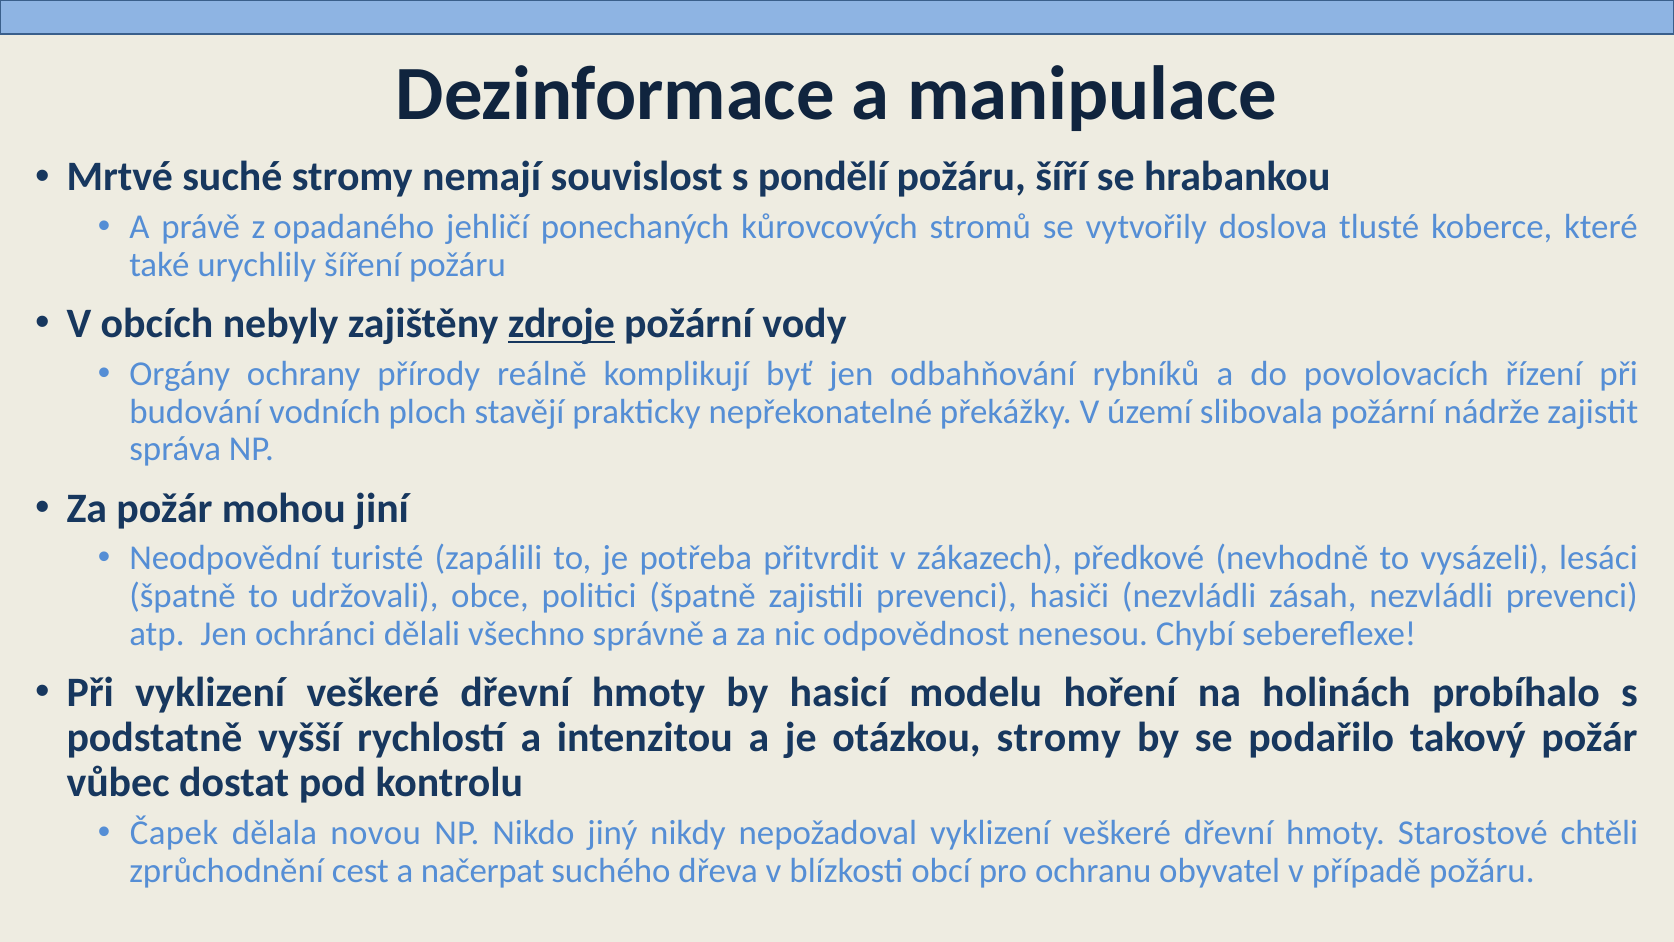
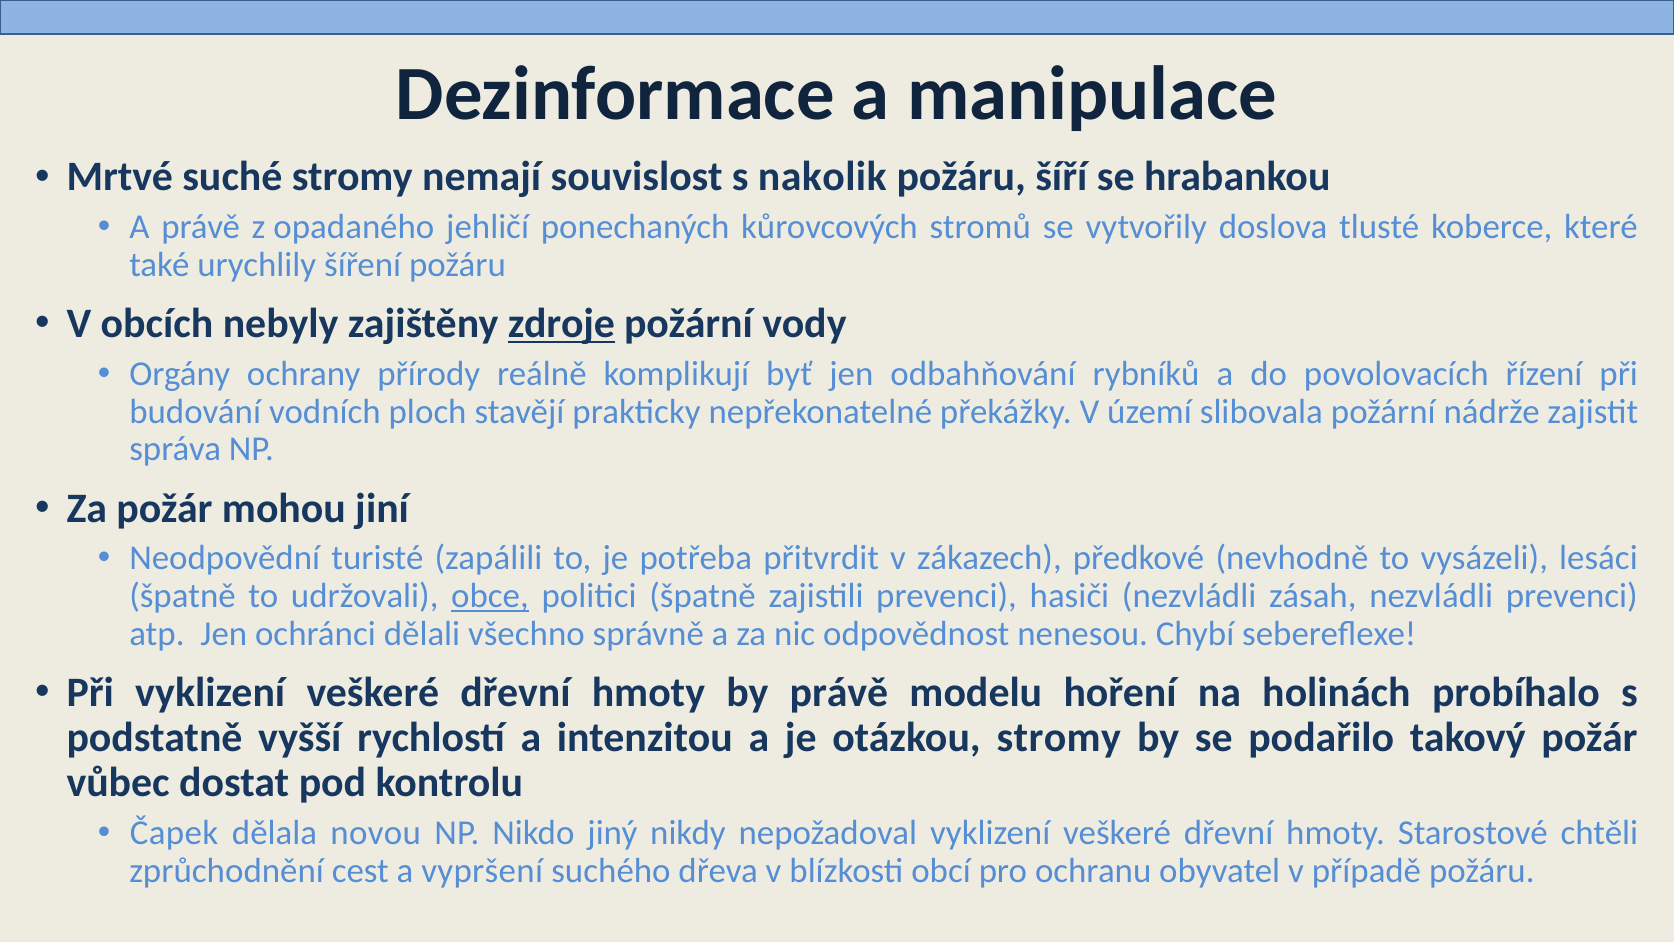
pondělí: pondělí -> nakolik
obce underline: none -> present
by hasicí: hasicí -> právě
načerpat: načerpat -> vypršení
